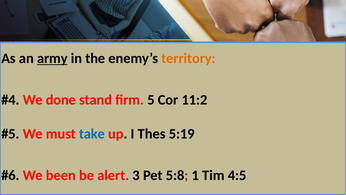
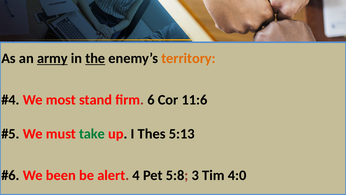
the underline: none -> present
done: done -> most
5: 5 -> 6
11:2: 11:2 -> 11:6
take colour: blue -> green
5:19: 5:19 -> 5:13
3: 3 -> 4
1: 1 -> 3
4:5: 4:5 -> 4:0
